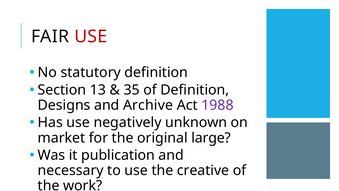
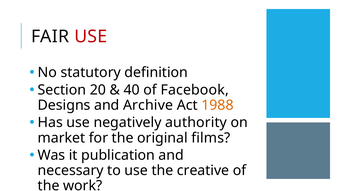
13: 13 -> 20
35: 35 -> 40
of Definition: Definition -> Facebook
1988 colour: purple -> orange
unknown: unknown -> authority
large: large -> films
